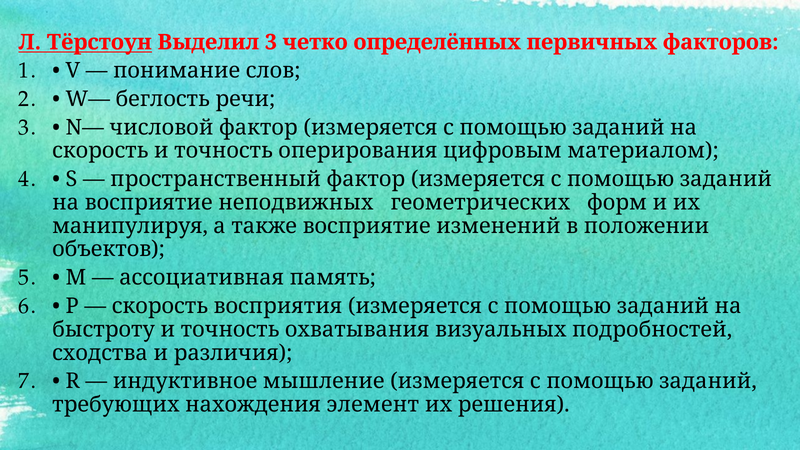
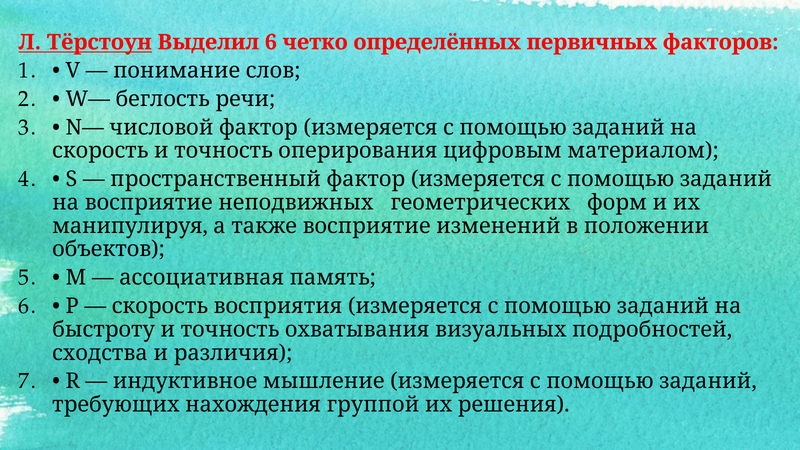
Выделил 3: 3 -> 6
элемент: элемент -> группой
